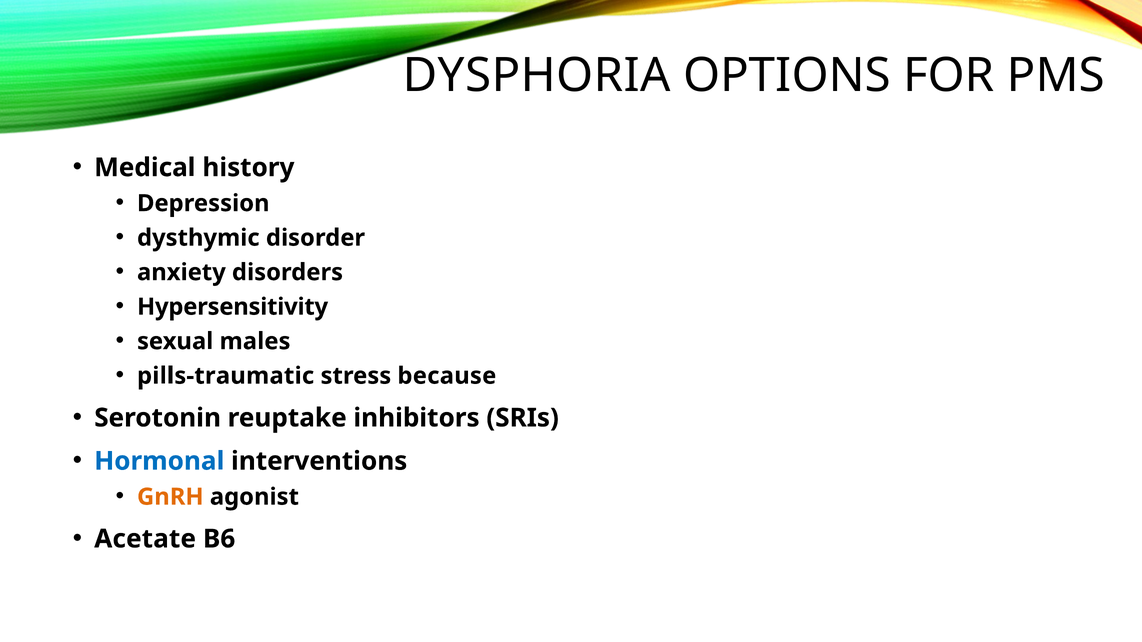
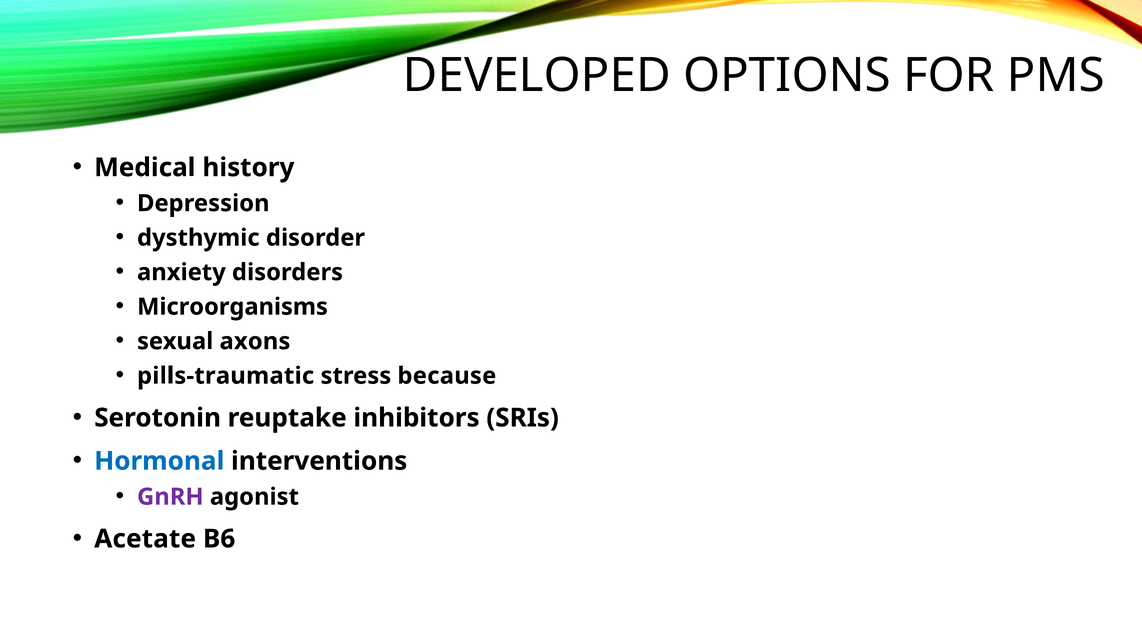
DYSPHORIA: DYSPHORIA -> DEVELOPED
Hypersensitivity: Hypersensitivity -> Microorganisms
males: males -> axons
GnRH colour: orange -> purple
